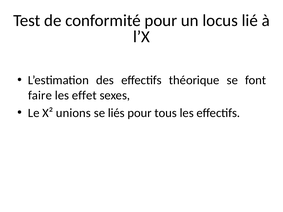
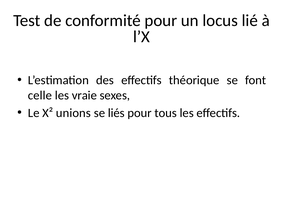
faire: faire -> celle
effet: effet -> vraie
